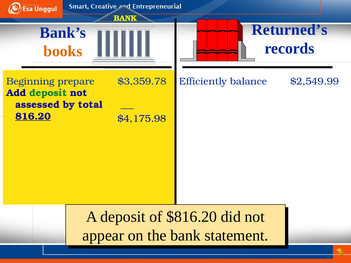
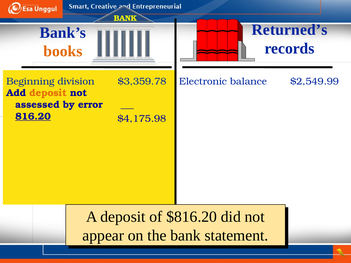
Efficiently: Efficiently -> Electronic
prepare: prepare -> division
deposit at (48, 93) colour: green -> orange
total: total -> error
